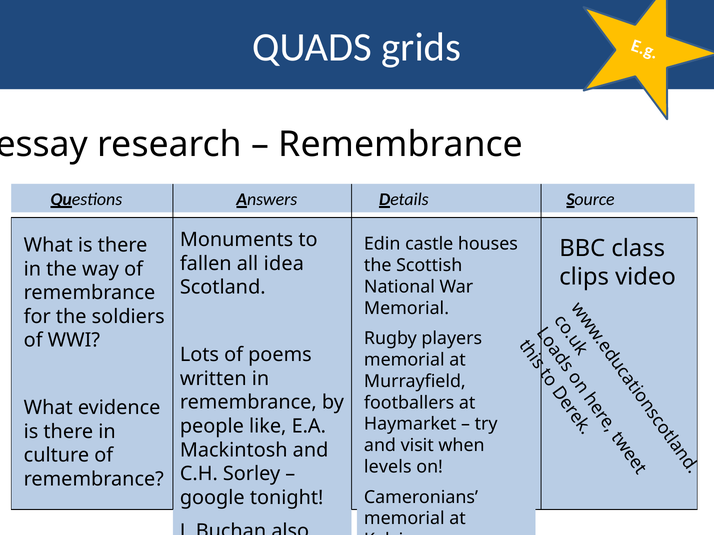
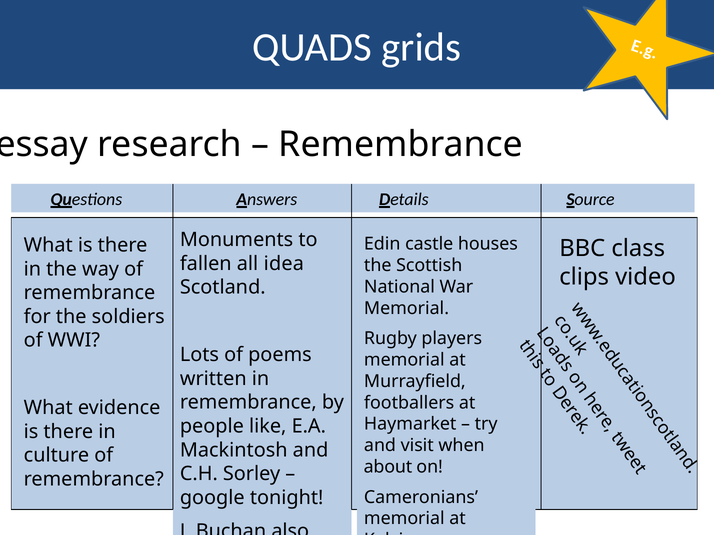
levels: levels -> about
